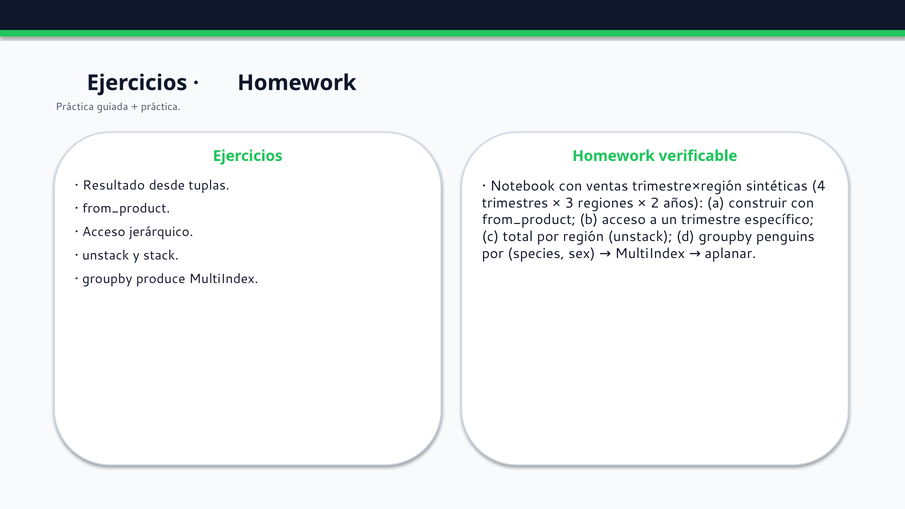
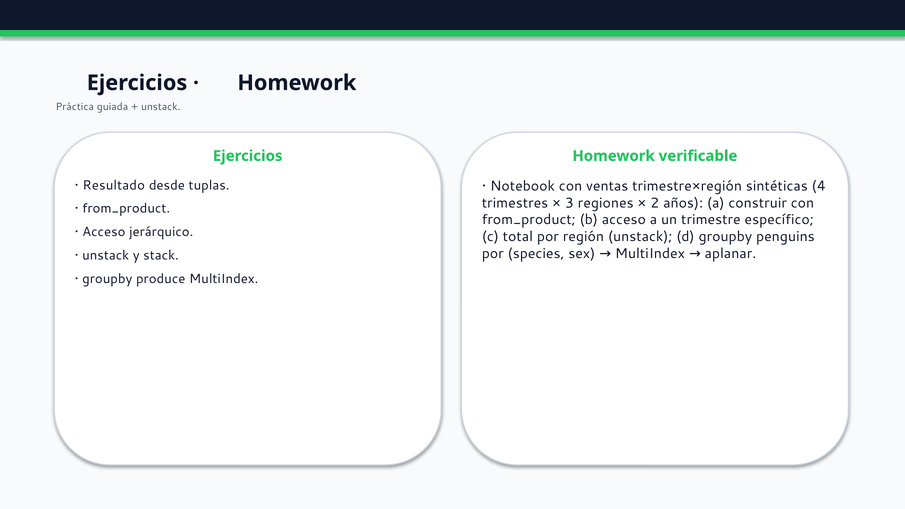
práctica at (161, 107): práctica -> unstack
